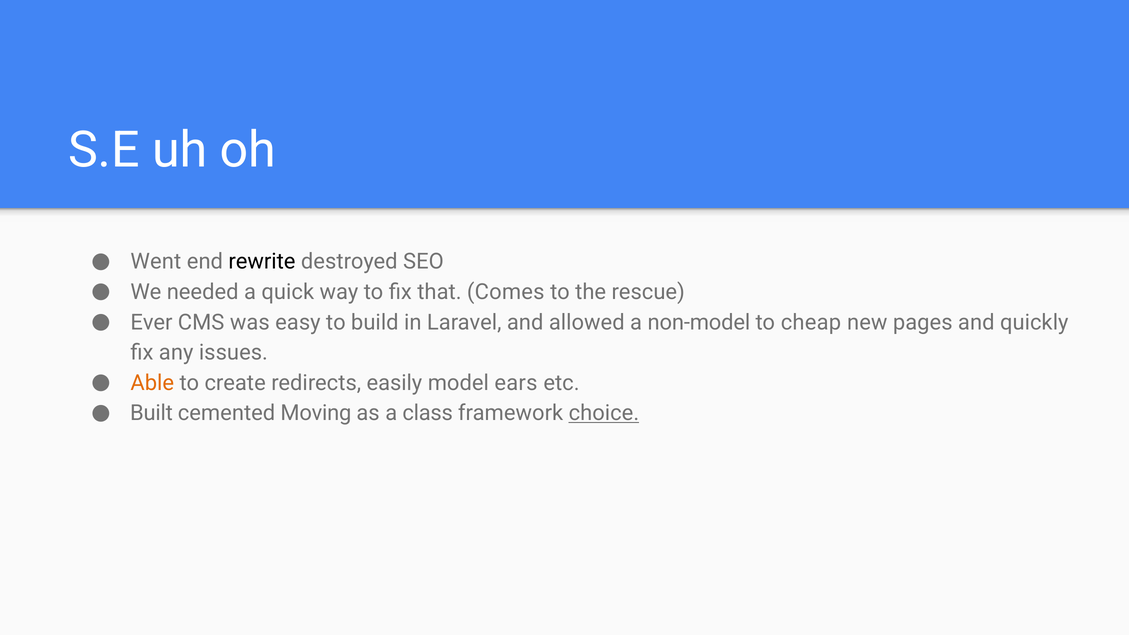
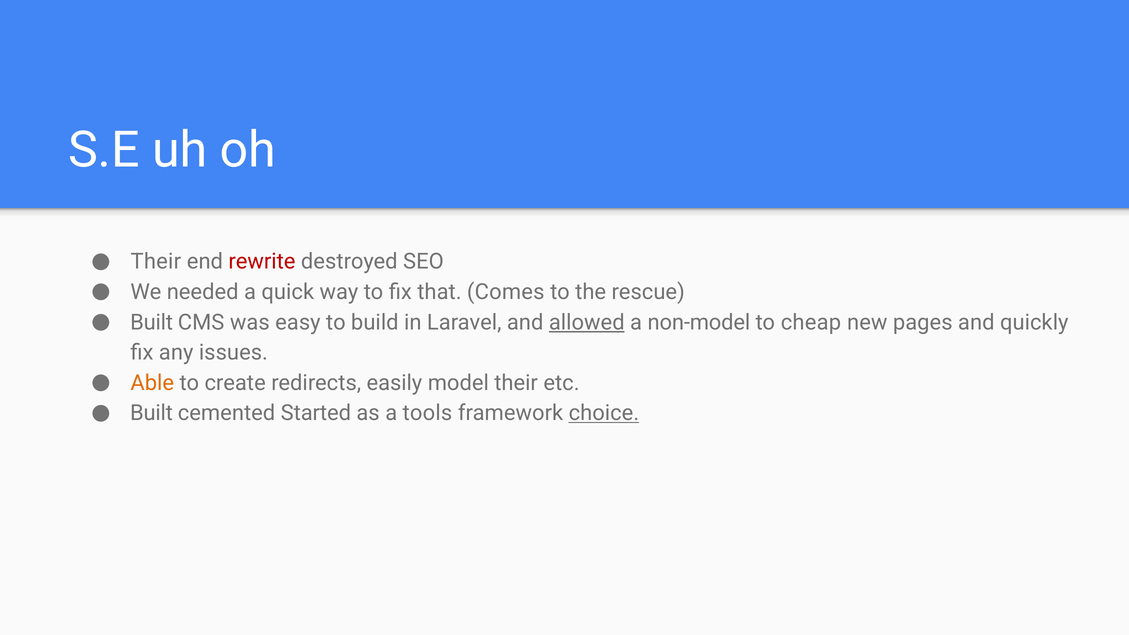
Went at (156, 262): Went -> Their
rewrite colour: black -> red
Ever at (151, 322): Ever -> Built
allowed underline: none -> present
model ears: ears -> their
Moving: Moving -> Started
class: class -> tools
